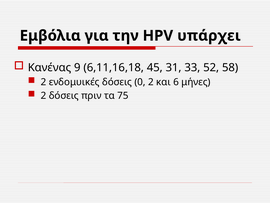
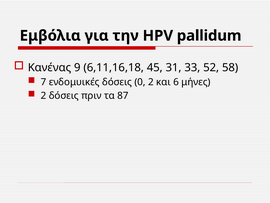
υπάρχει: υπάρχει -> pallidum
2 at (44, 82): 2 -> 7
75: 75 -> 87
